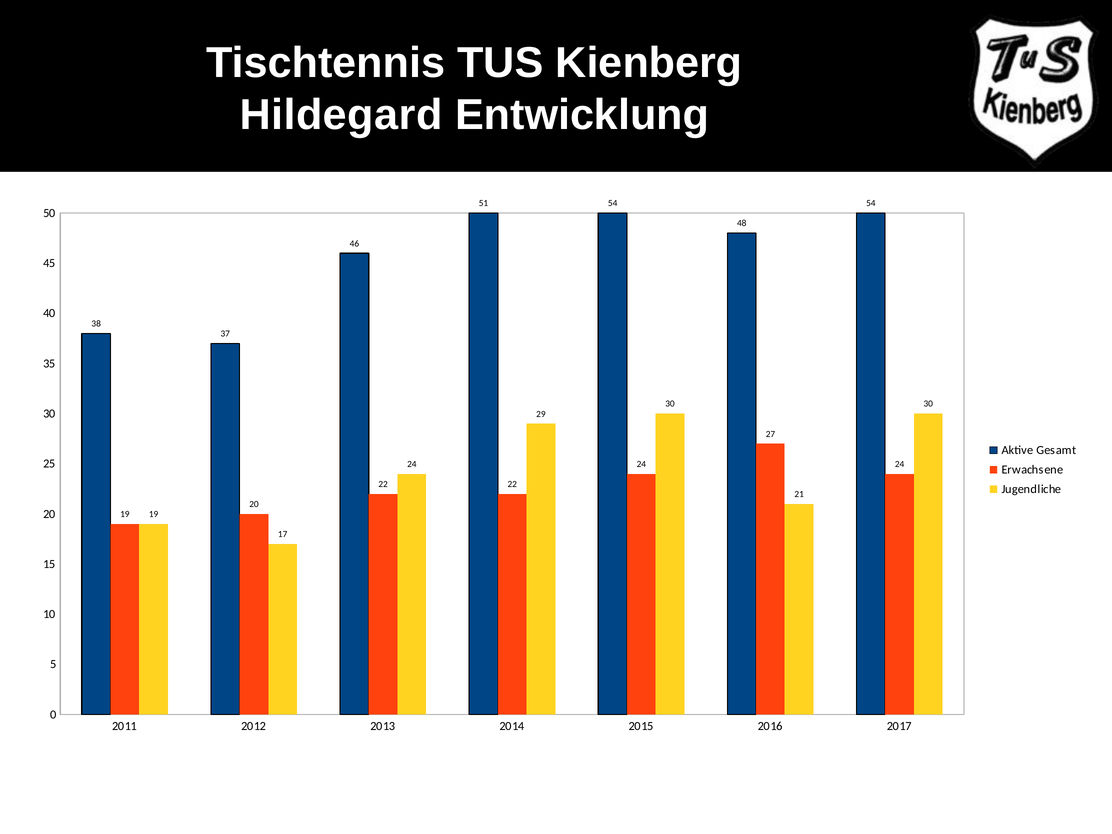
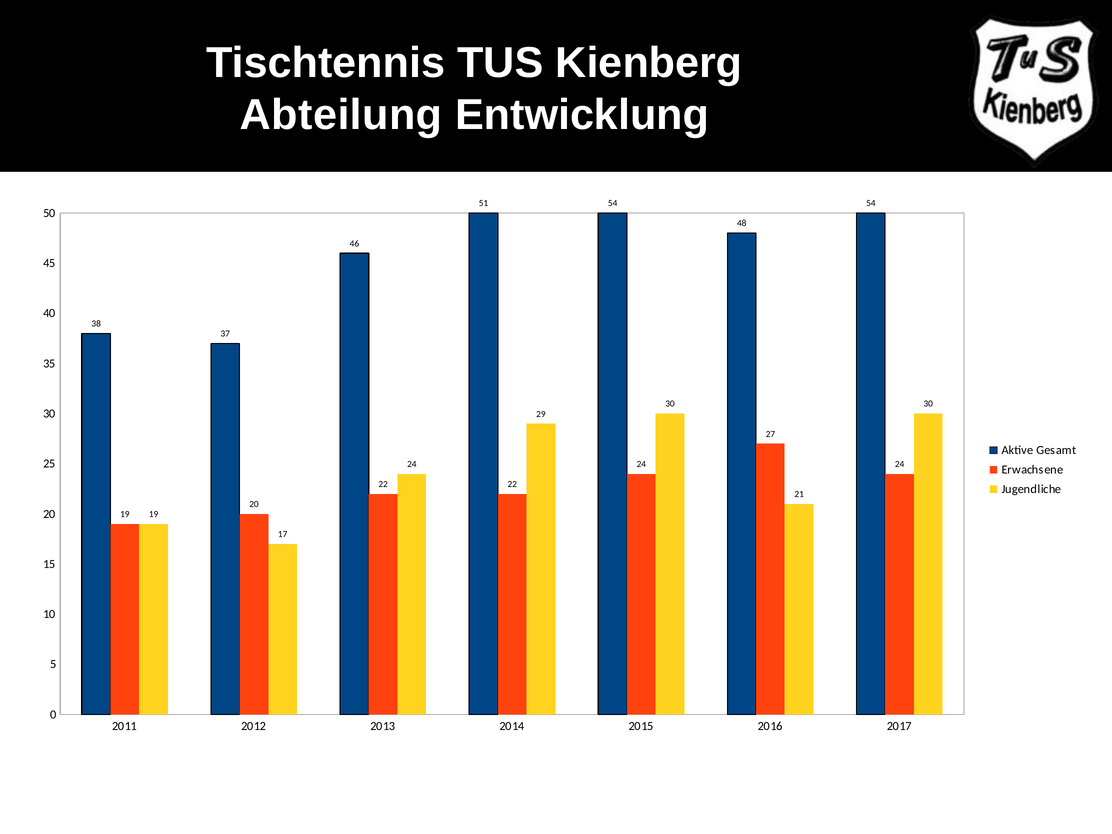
Hildegard: Hildegard -> Abteilung
